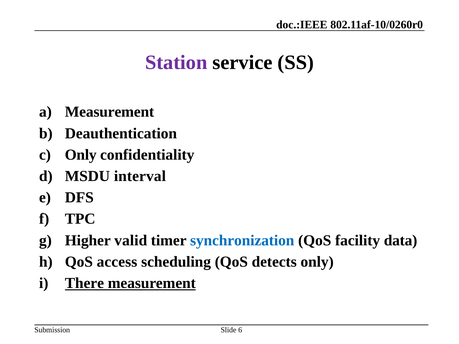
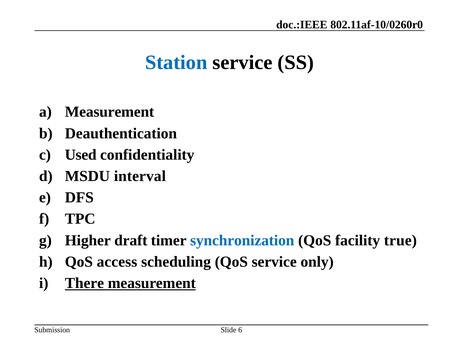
Station colour: purple -> blue
Only at (81, 155): Only -> Used
valid: valid -> draft
data: data -> true
QoS detects: detects -> service
